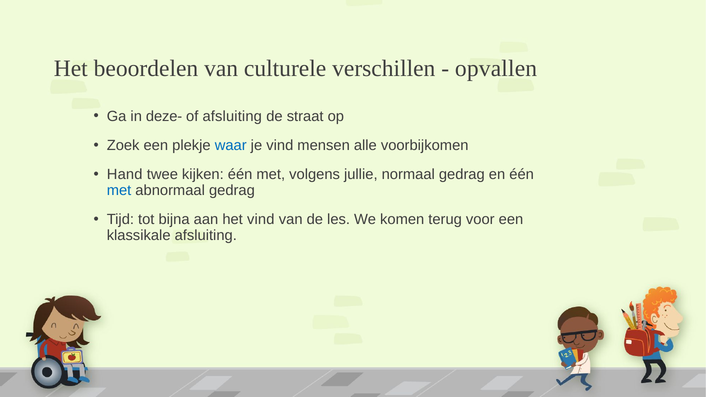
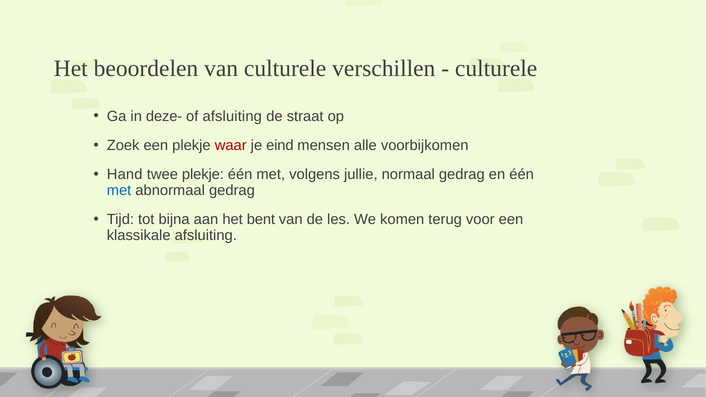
opvallen at (496, 68): opvallen -> culturele
waar colour: blue -> red
je vind: vind -> eind
twee kijken: kijken -> plekje
het vind: vind -> bent
